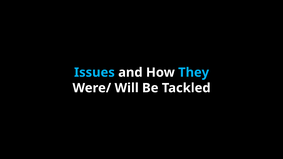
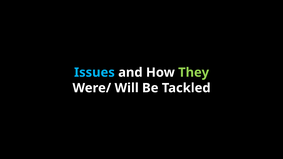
They colour: light blue -> light green
